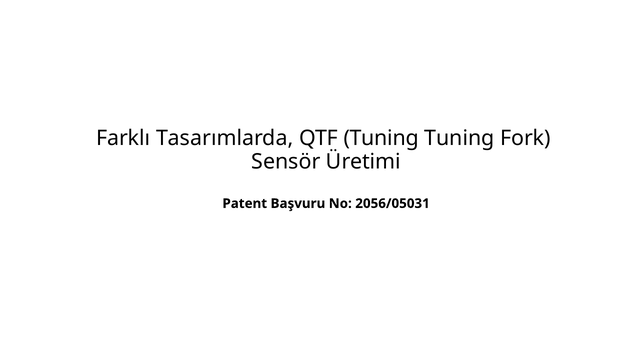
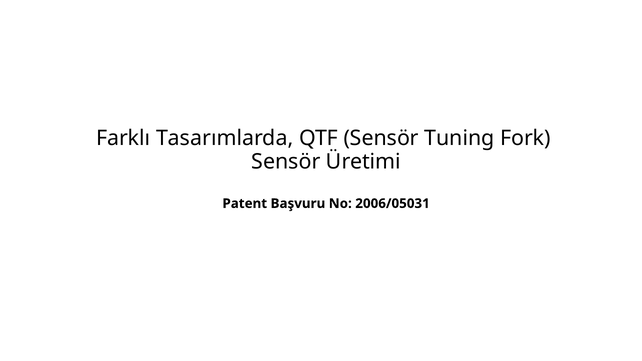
QTF Tuning: Tuning -> Sensör
2056/05031: 2056/05031 -> 2006/05031
